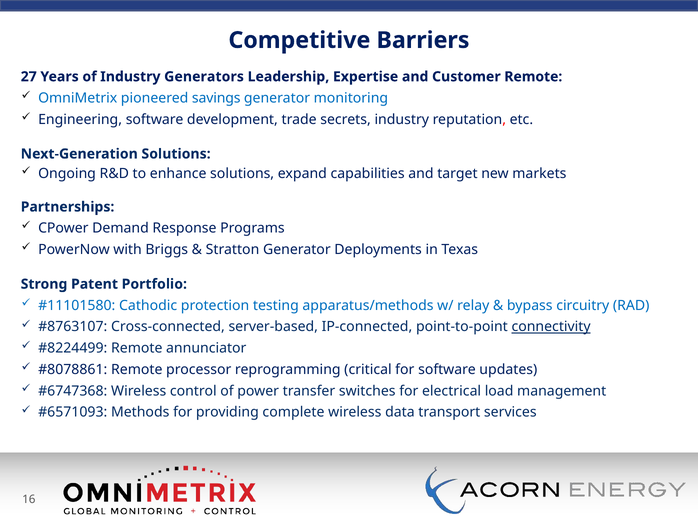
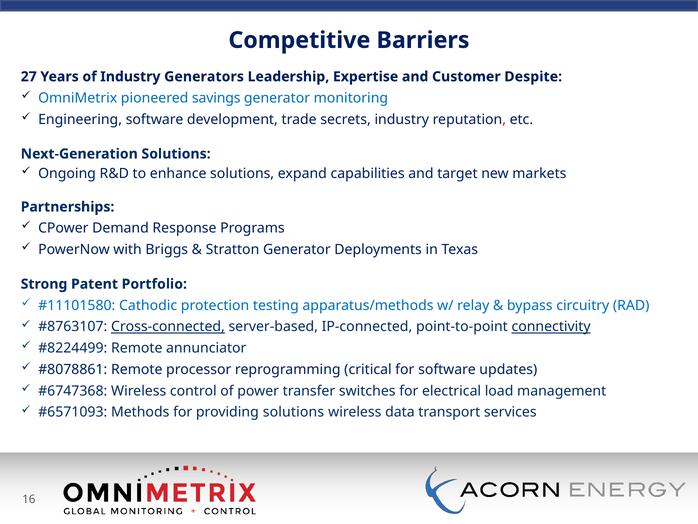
Customer Remote: Remote -> Despite
Cross-connected underline: none -> present
providing complete: complete -> solutions
